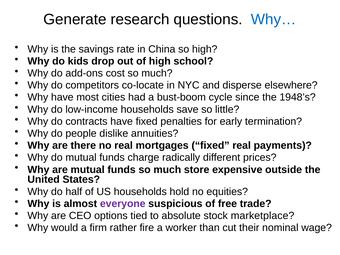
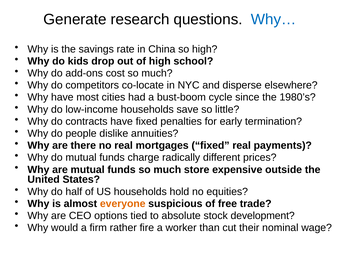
1948’s: 1948’s -> 1980’s
everyone colour: purple -> orange
marketplace: marketplace -> development
